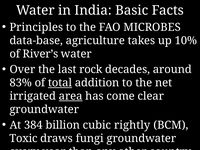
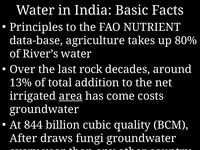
MICROBES: MICROBES -> NUTRIENT
10%: 10% -> 80%
83%: 83% -> 13%
total underline: present -> none
clear: clear -> costs
384: 384 -> 844
rightly: rightly -> quality
Toxic: Toxic -> After
